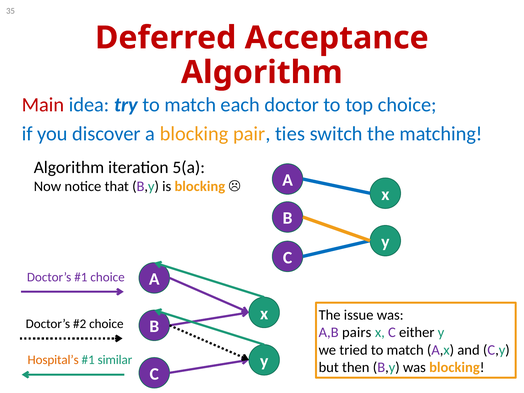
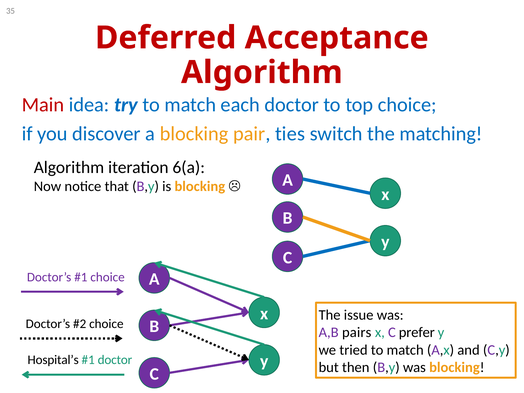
5(a: 5(a -> 6(a
either: either -> prefer
Hospital’s colour: orange -> black
similar at (115, 360): similar -> doctor
